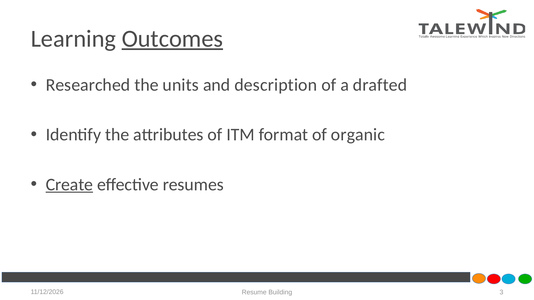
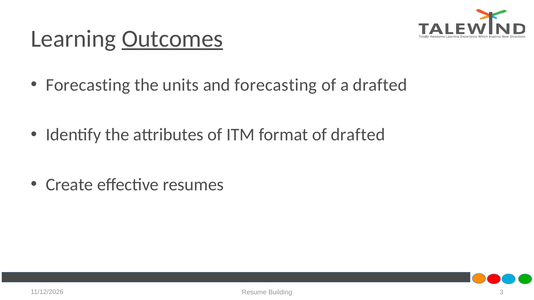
Researched at (88, 85): Researched -> Forecasting
and description: description -> forecasting
of organic: organic -> drafted
Create underline: present -> none
